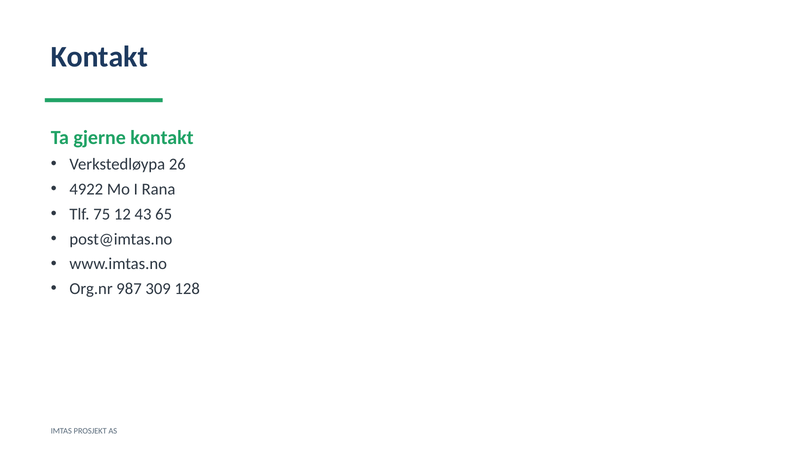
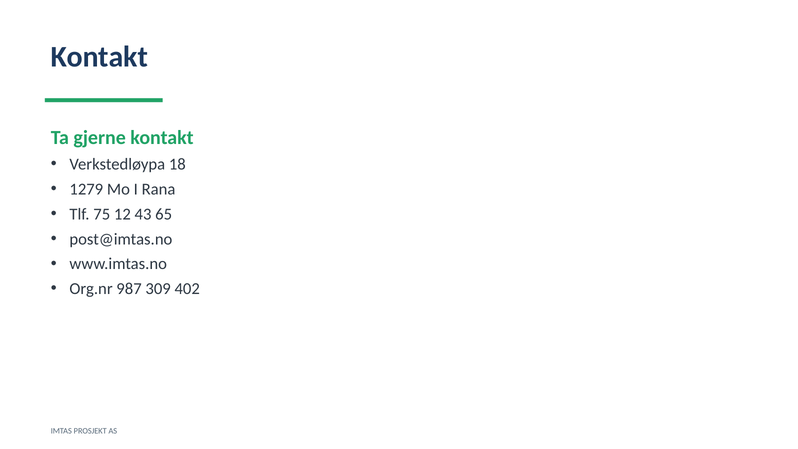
26: 26 -> 18
4922: 4922 -> 1279
128: 128 -> 402
